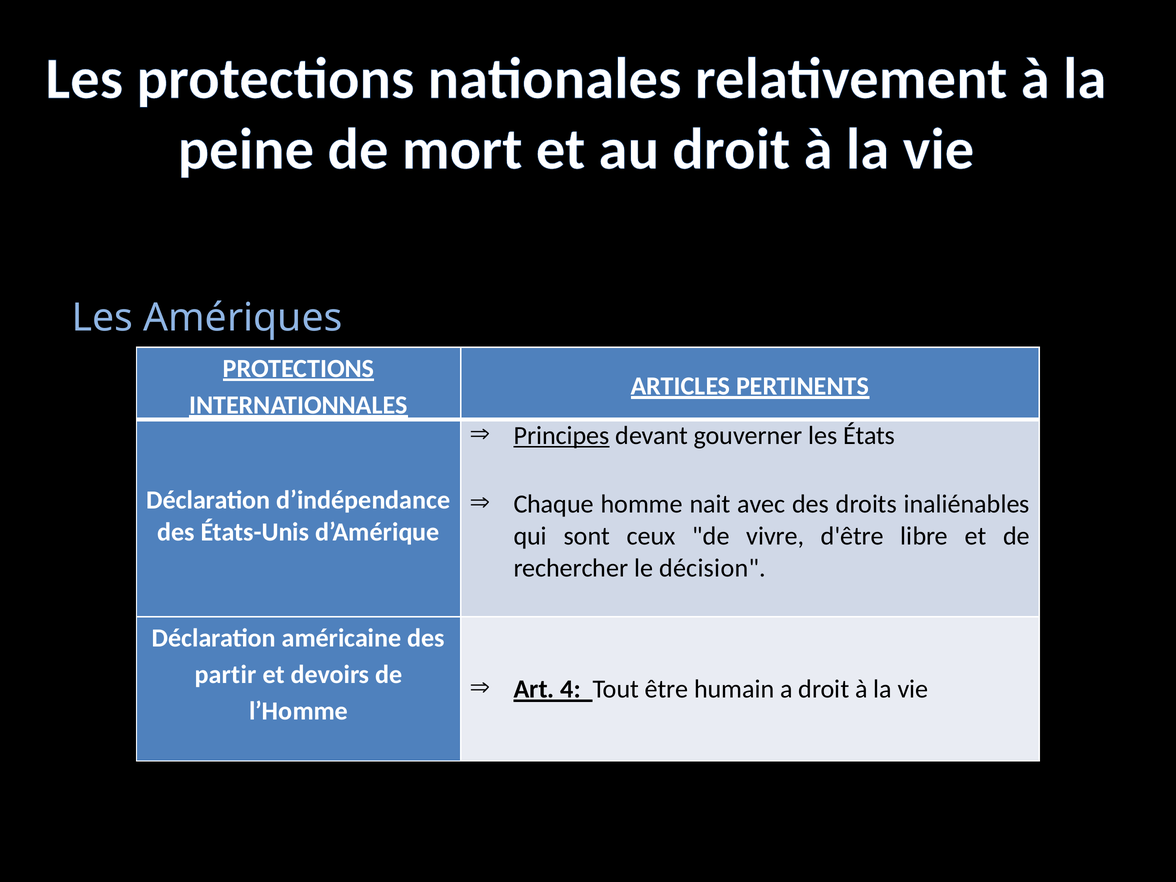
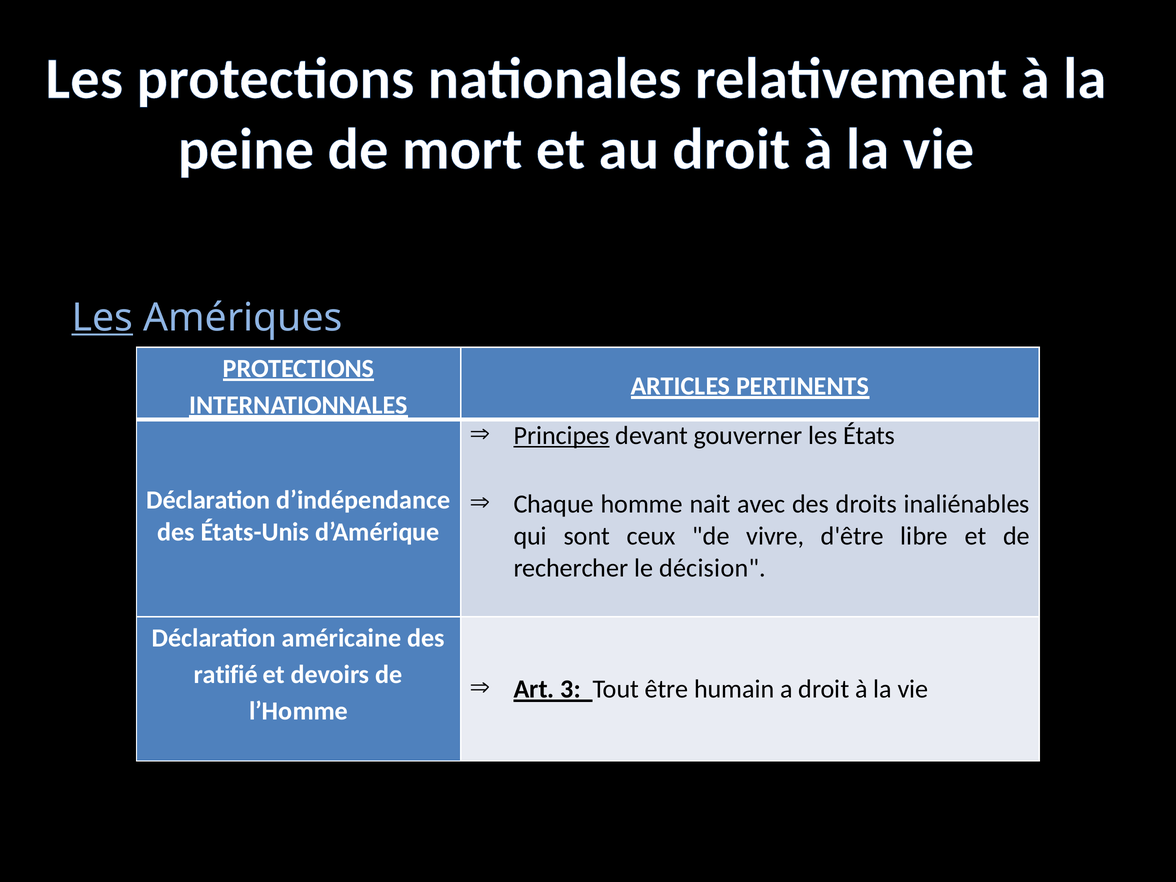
Les at (102, 318) underline: none -> present
partir: partir -> ratifié
4: 4 -> 3
